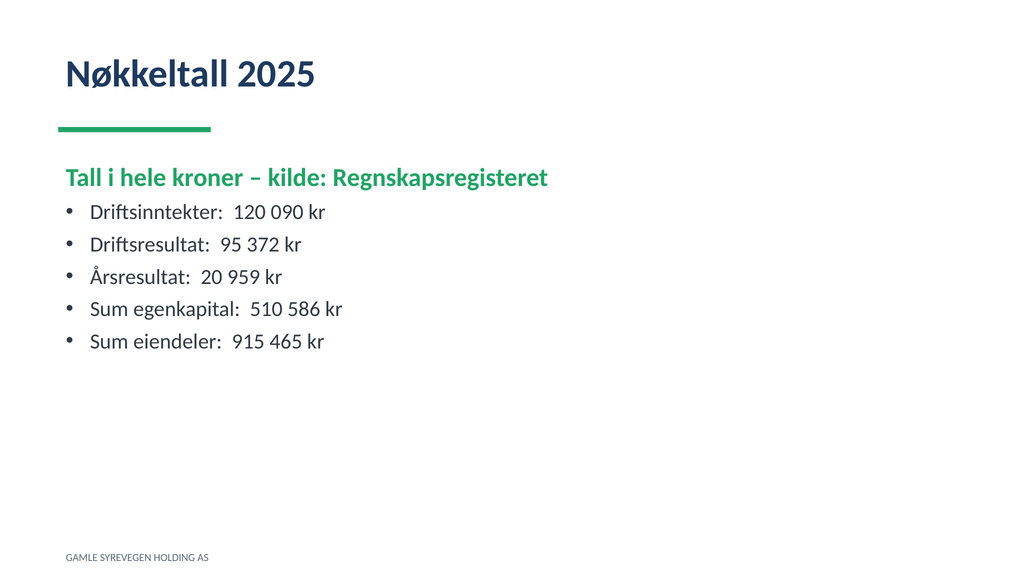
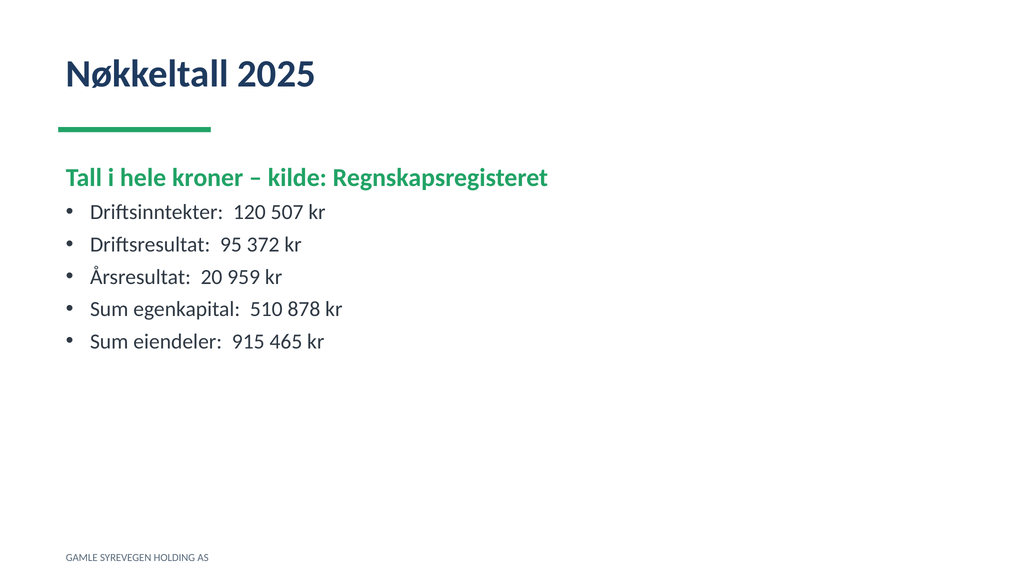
090: 090 -> 507
586: 586 -> 878
